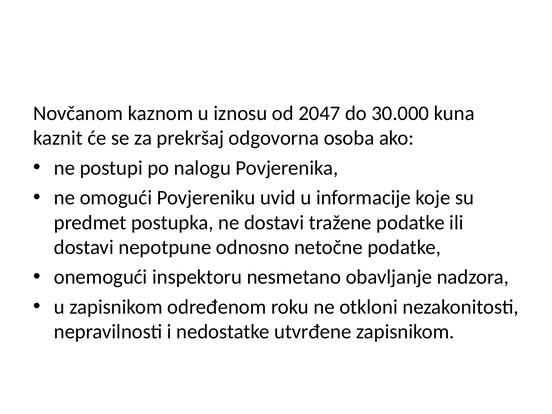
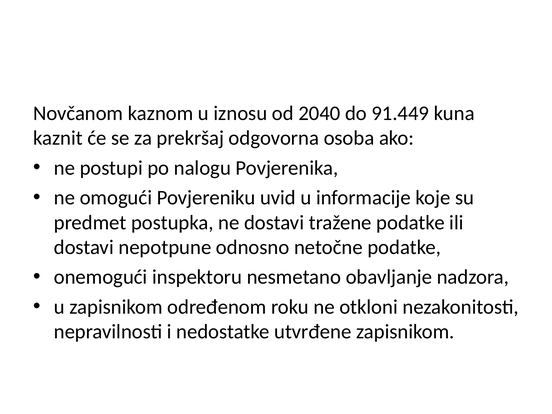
2047: 2047 -> 2040
30.000: 30.000 -> 91.449
